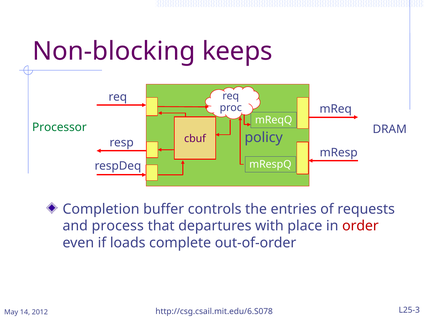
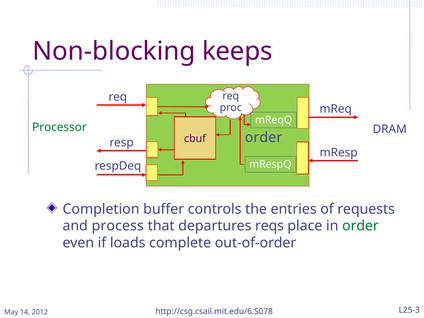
policy at (264, 138): policy -> order
with: with -> reqs
order at (360, 226) colour: red -> green
